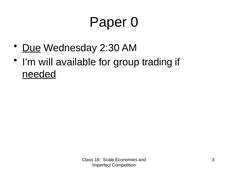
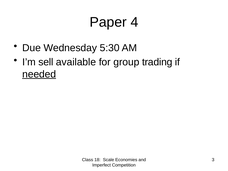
0: 0 -> 4
Due underline: present -> none
2:30: 2:30 -> 5:30
will: will -> sell
